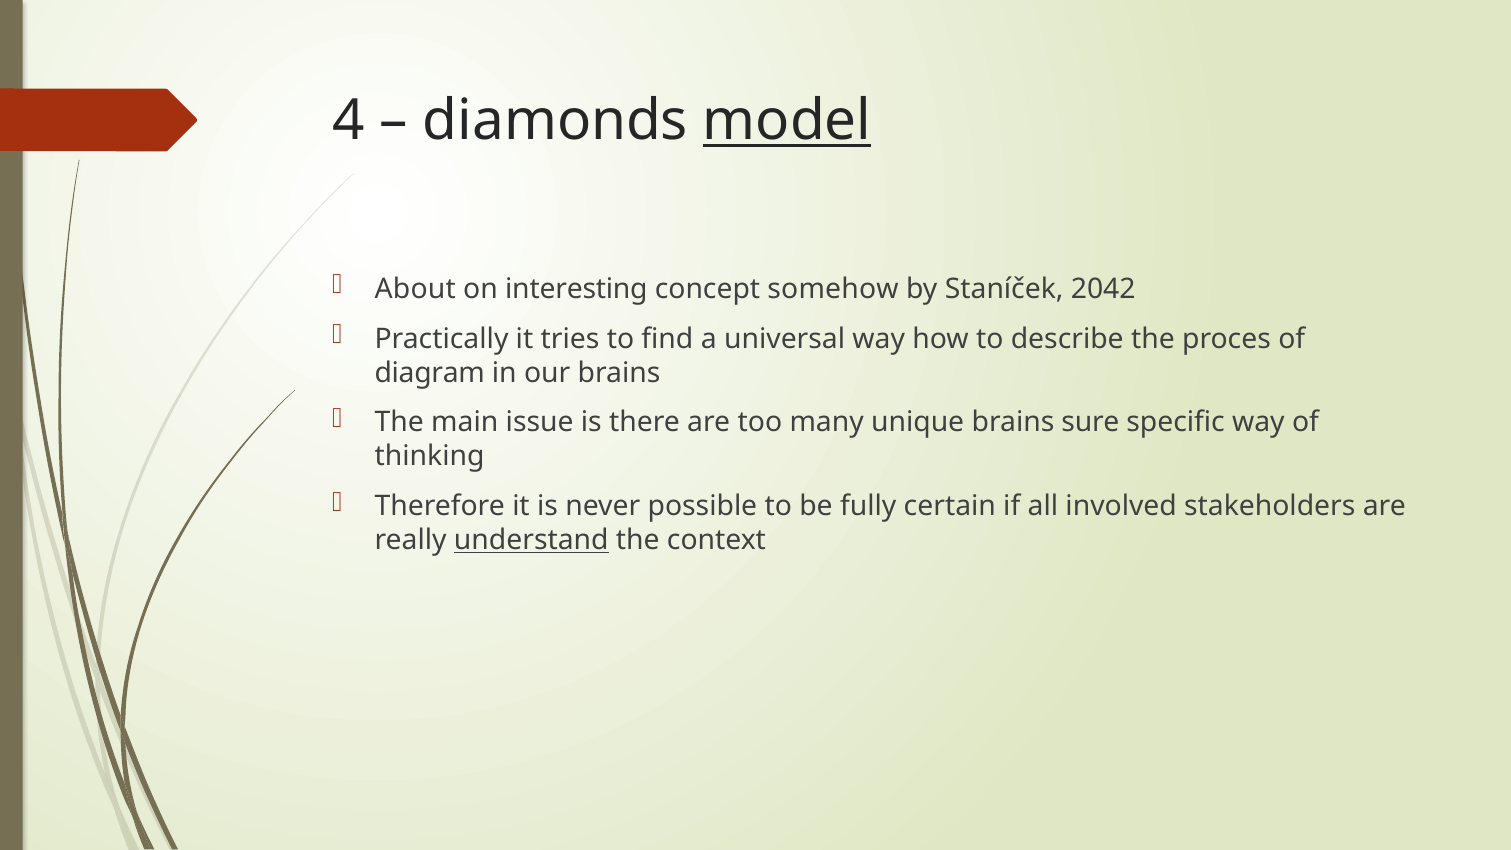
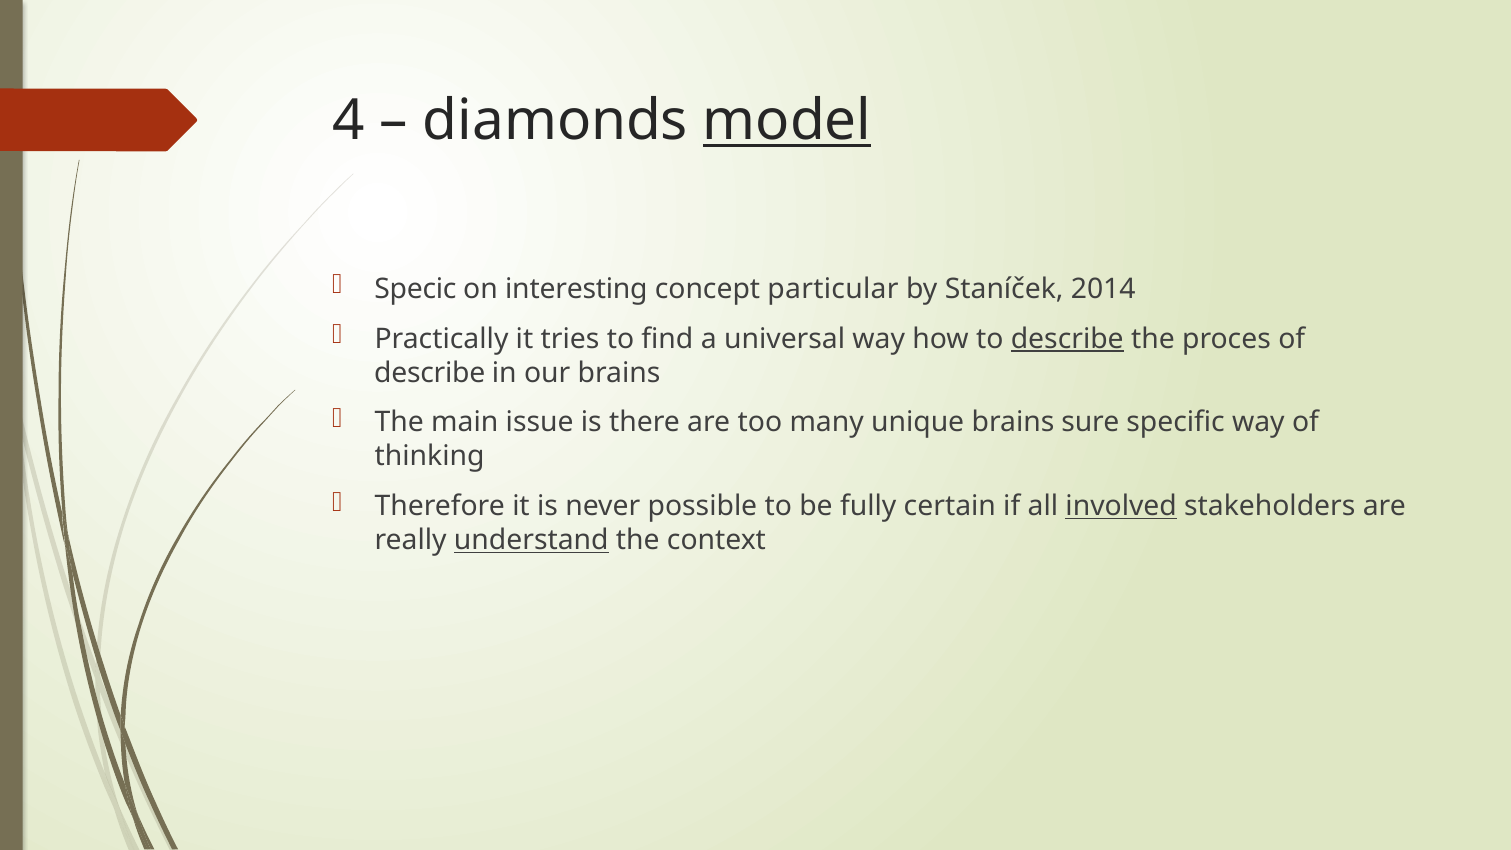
About: About -> Specic
somehow: somehow -> particular
2042: 2042 -> 2014
describe at (1067, 339) underline: none -> present
diagram at (430, 373): diagram -> describe
involved underline: none -> present
